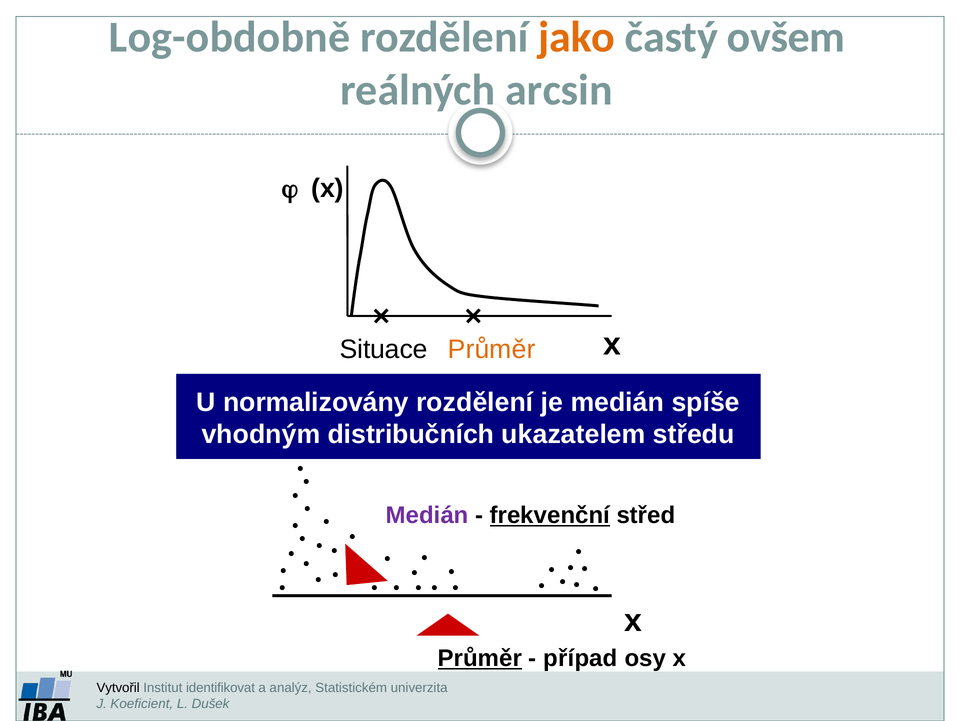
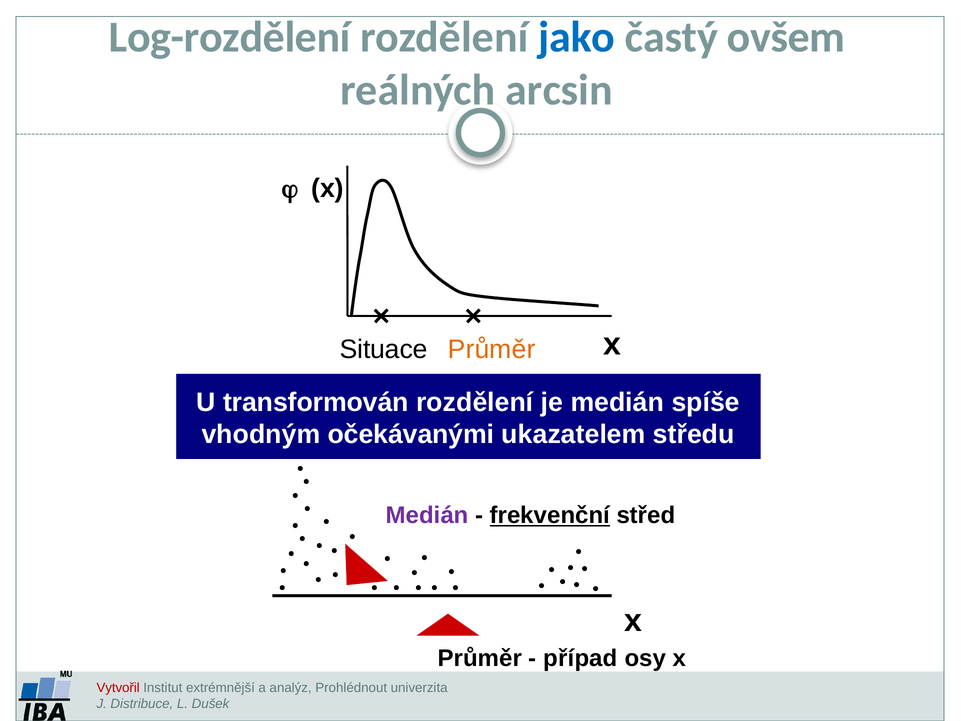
Log-obdobně: Log-obdobně -> Log-rozdělení
jako colour: orange -> blue
normalizovány: normalizovány -> transformován
distribučních: distribučních -> očekávanými
Průměr at (480, 658) underline: present -> none
Vytvořil colour: black -> red
identifikovat: identifikovat -> extrémnější
Statistickém: Statistickém -> Prohlédnout
Koeficient: Koeficient -> Distribuce
